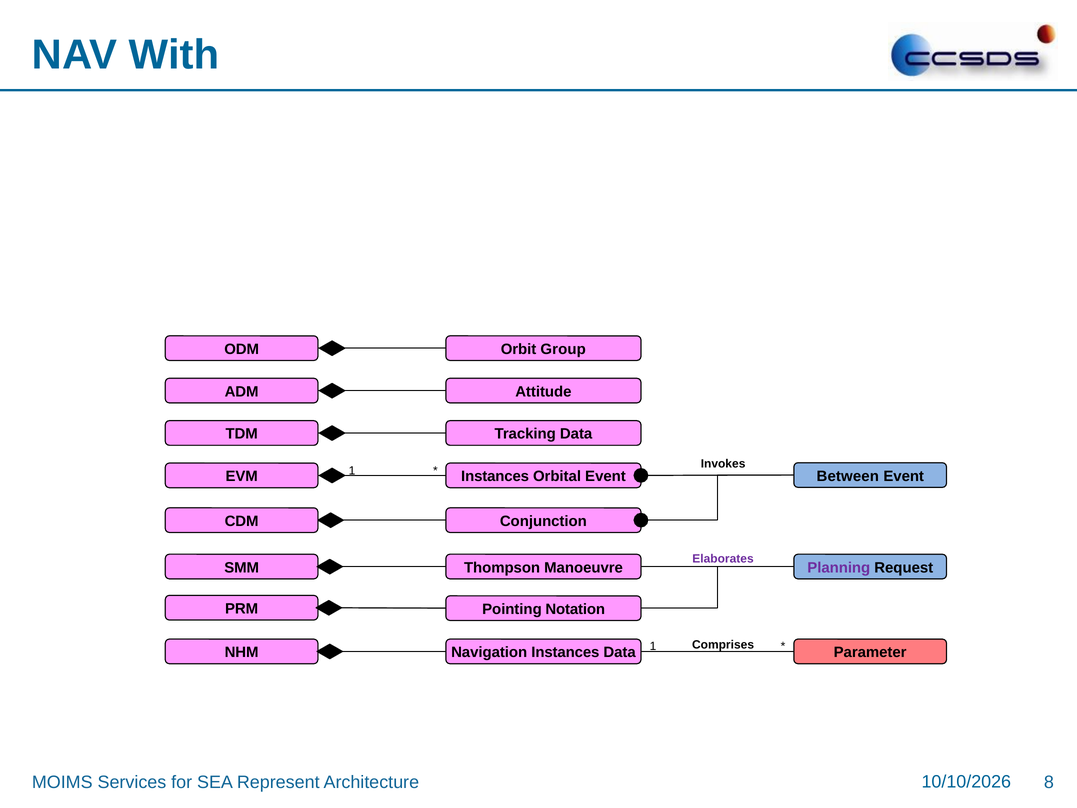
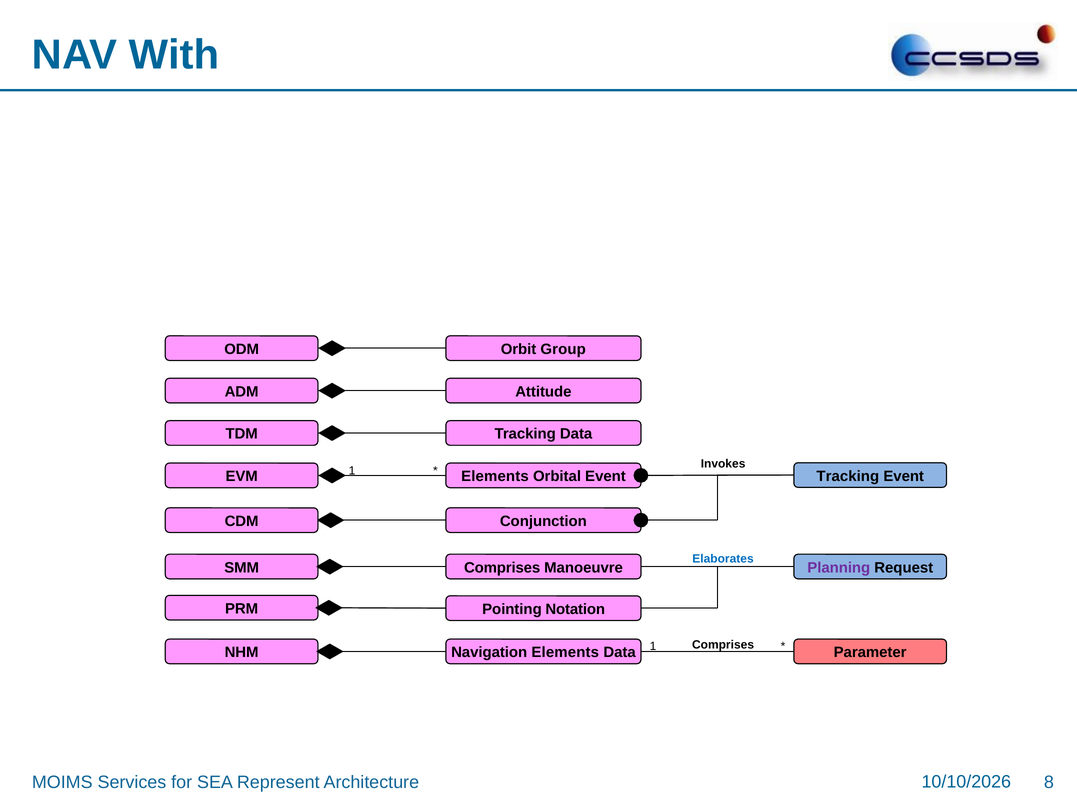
Between at (848, 476): Between -> Tracking
Instances at (495, 476): Instances -> Elements
Elaborates colour: purple -> blue
Thompson at (502, 567): Thompson -> Comprises
Navigation Instances: Instances -> Elements
